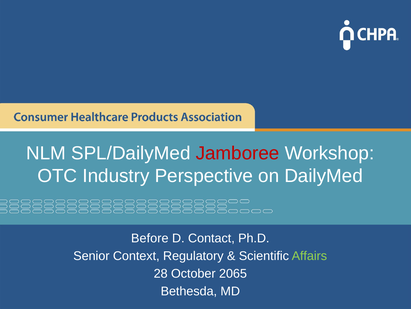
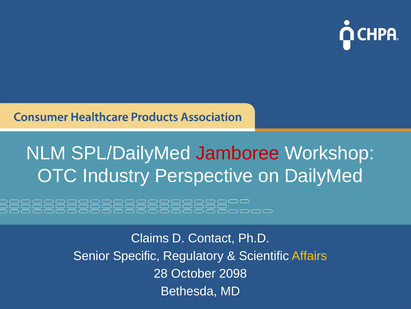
Before: Before -> Claims
Context: Context -> Specific
Affairs colour: light green -> yellow
2065: 2065 -> 2098
